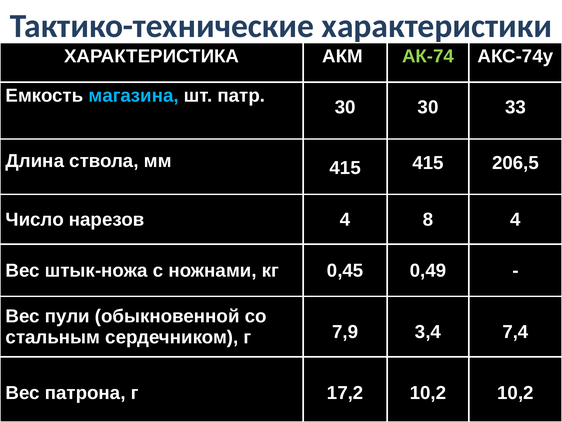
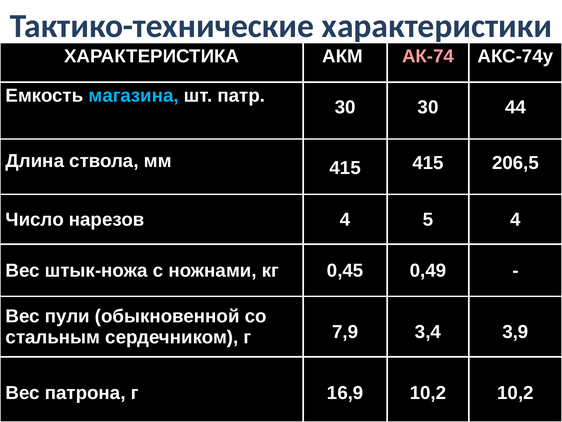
АК-74 colour: light green -> pink
33: 33 -> 44
8: 8 -> 5
7,4: 7,4 -> 3,9
17,2: 17,2 -> 16,9
